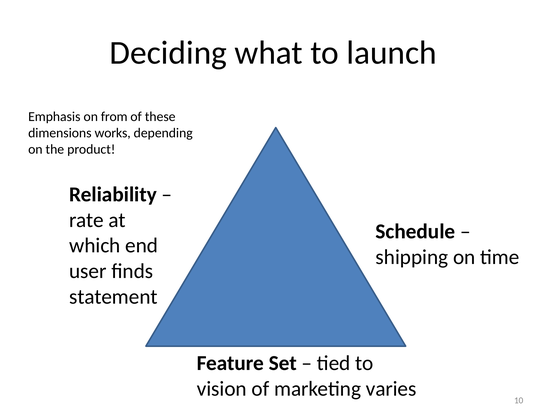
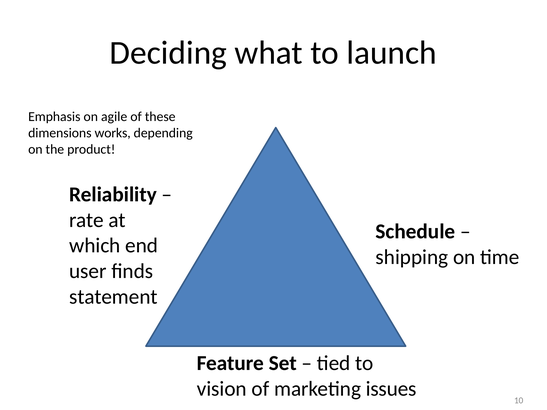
from: from -> agile
varies: varies -> issues
